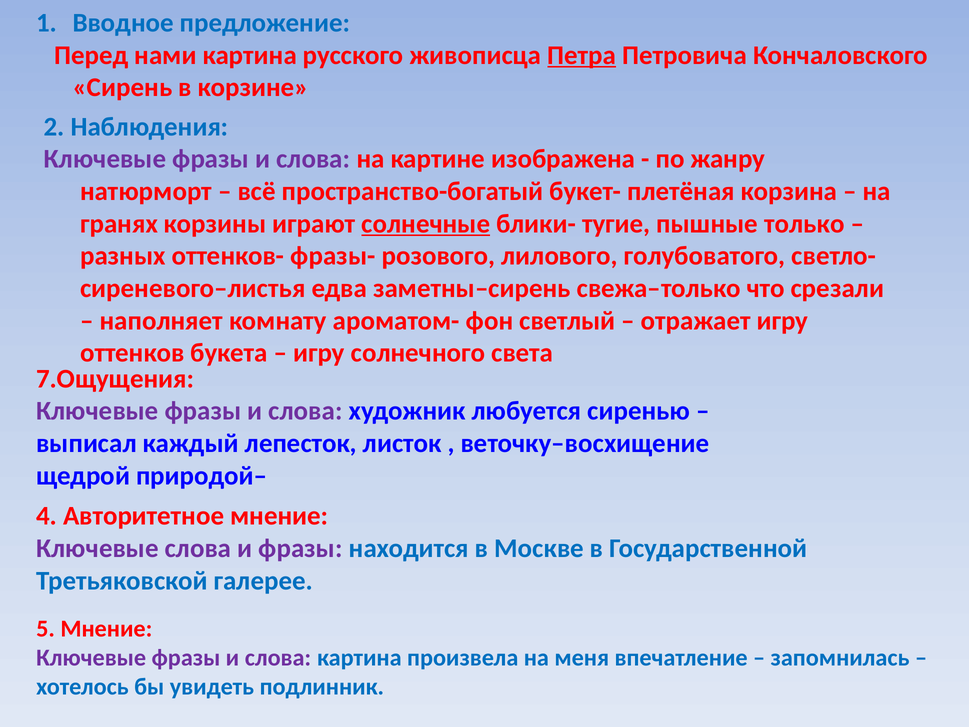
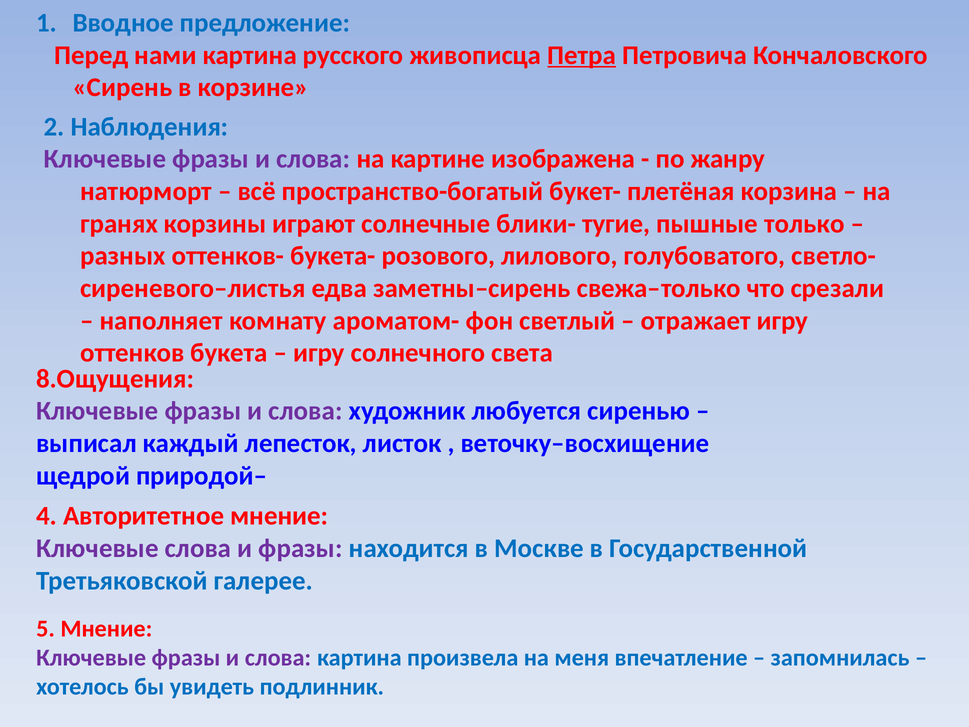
солнечные underline: present -> none
фразы-: фразы- -> букета-
7.Ощущения: 7.Ощущения -> 8.Ощущения
